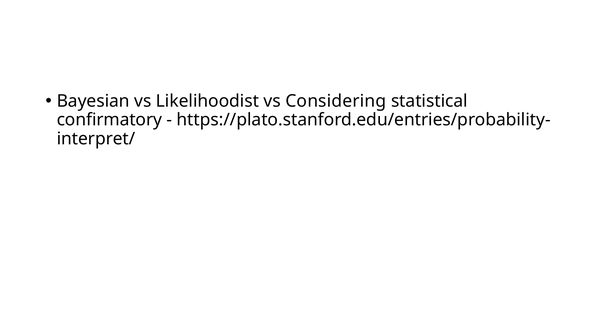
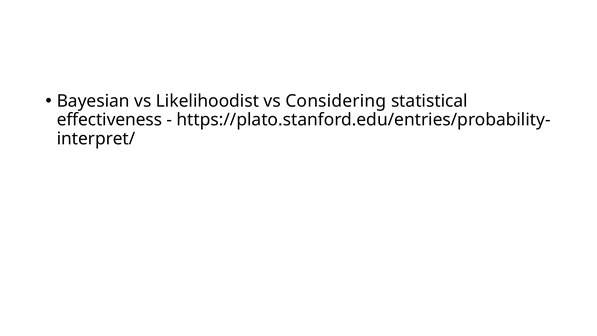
confirmatory: confirmatory -> effectiveness
